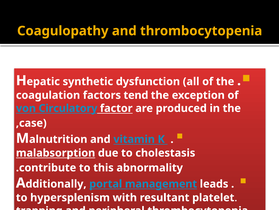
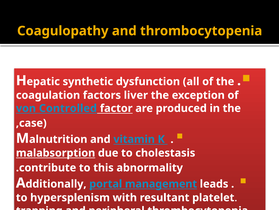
tend: tend -> liver
Circulatory: Circulatory -> Controlled
